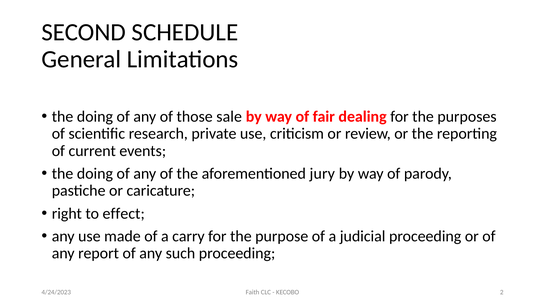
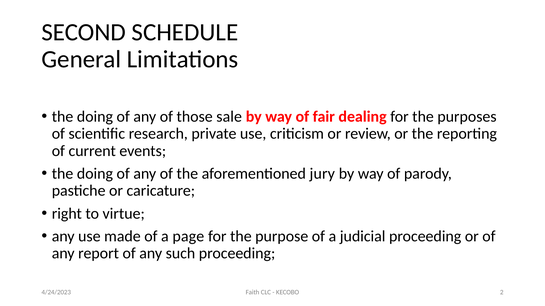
effect: effect -> virtue
carry: carry -> page
